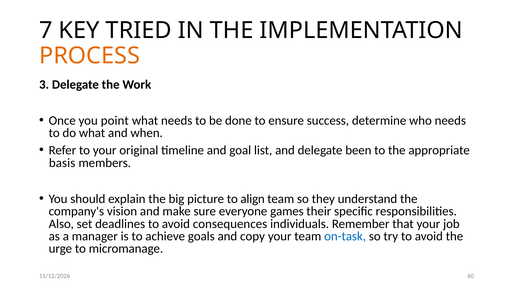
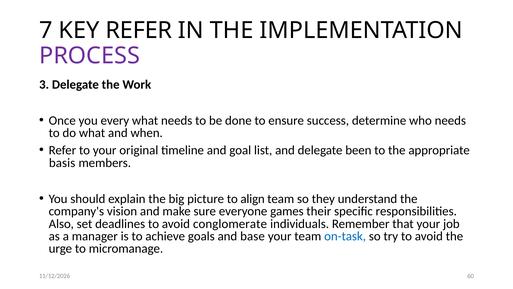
KEY TRIED: TRIED -> REFER
PROCESS colour: orange -> purple
point: point -> every
consequences: consequences -> conglomerate
copy: copy -> base
